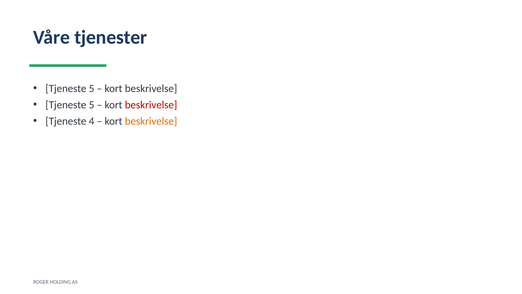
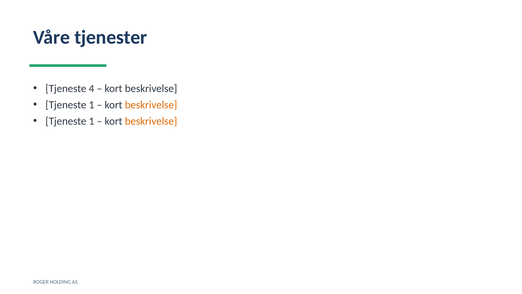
5 at (92, 88): 5 -> 4
5 at (92, 105): 5 -> 1
beskrivelse at (151, 105) colour: red -> orange
4 at (92, 121): 4 -> 1
